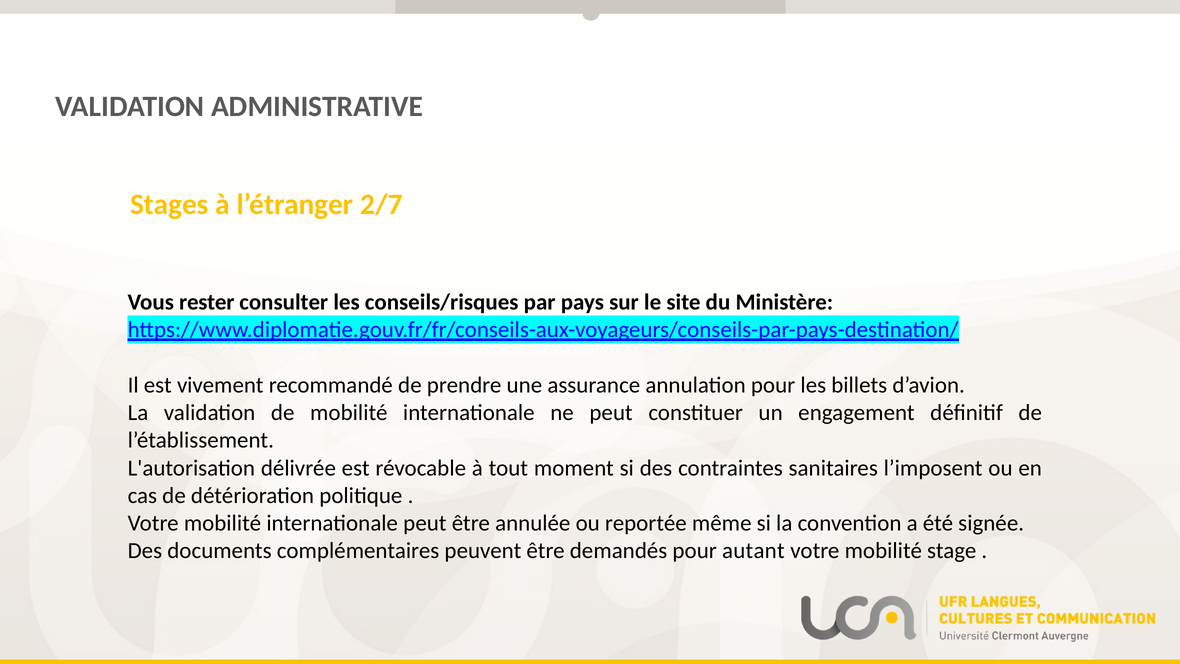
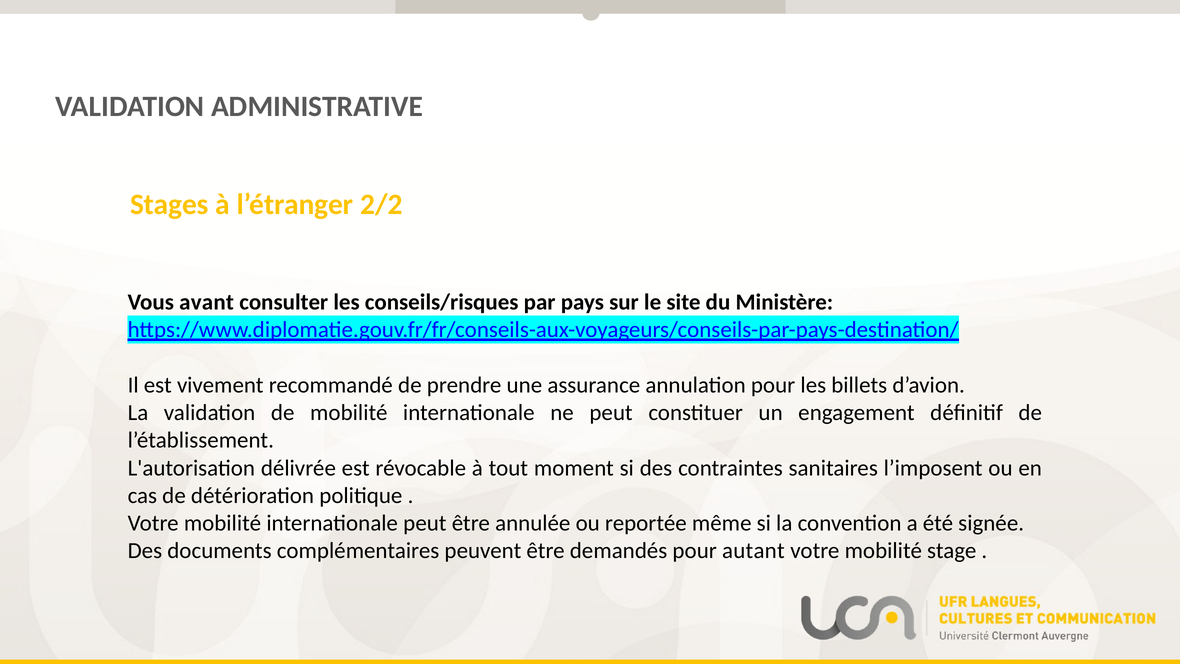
2/7: 2/7 -> 2/2
rester: rester -> avant
